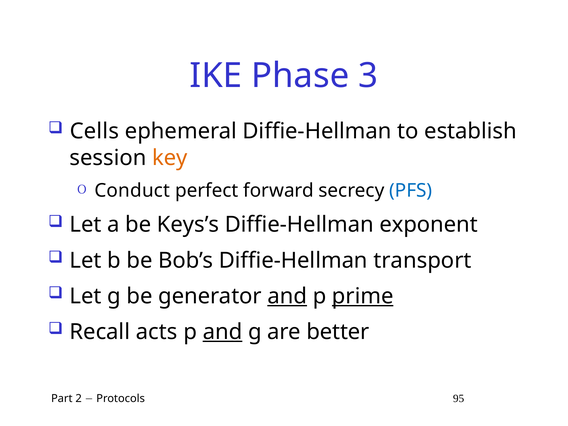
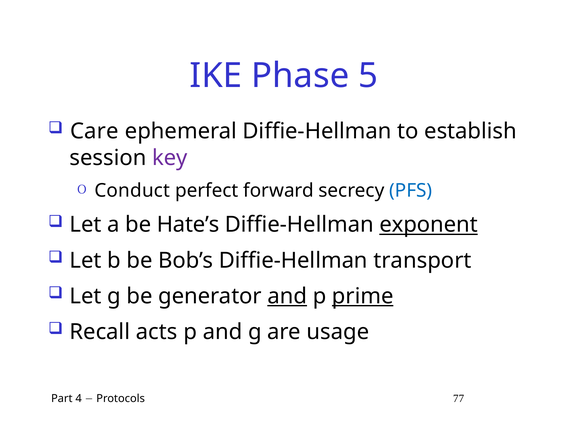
3: 3 -> 5
Cells: Cells -> Care
key colour: orange -> purple
Keys’s: Keys’s -> Hate’s
exponent underline: none -> present
and at (222, 332) underline: present -> none
better: better -> usage
2: 2 -> 4
95: 95 -> 77
